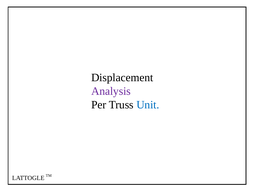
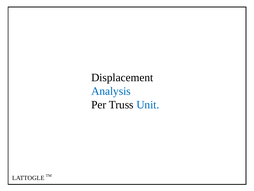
Analysis colour: purple -> blue
